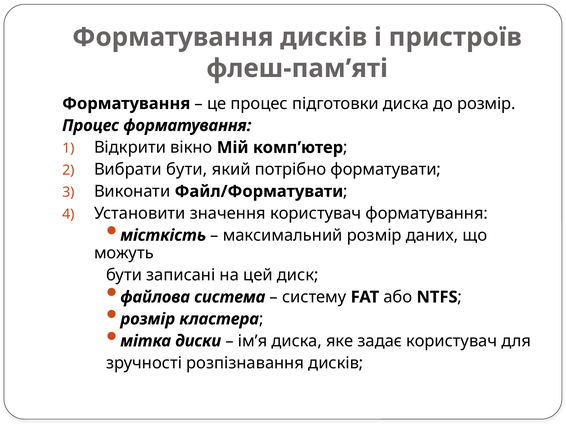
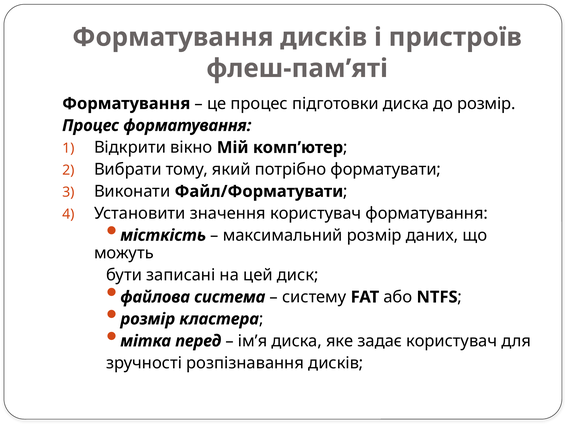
Вибрати бути: бути -> тому
диски: диски -> перед
